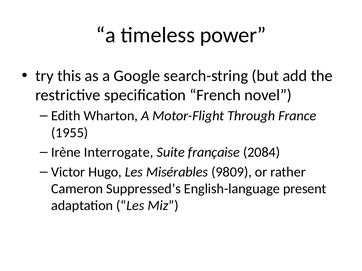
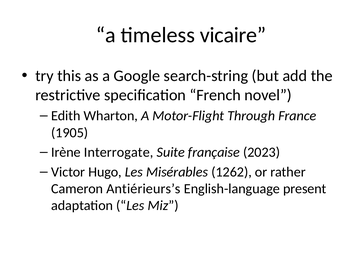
power: power -> vicaire
1955: 1955 -> 1905
2084: 2084 -> 2023
9809: 9809 -> 1262
Suppressed’s: Suppressed’s -> Antiérieurs’s
